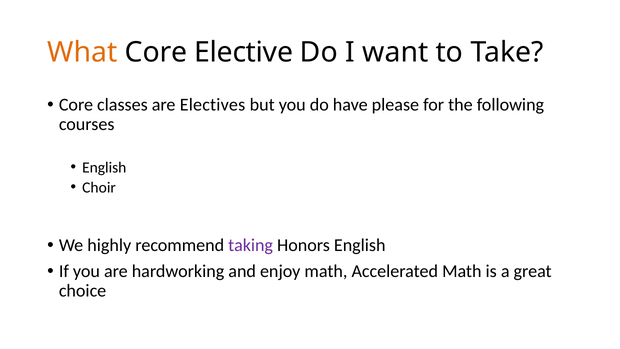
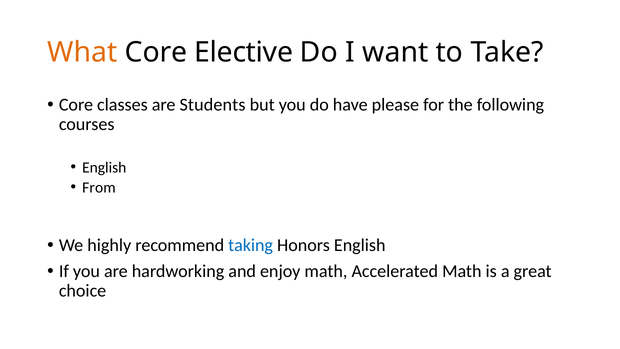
Electives: Electives -> Students
Choir: Choir -> From
taking colour: purple -> blue
